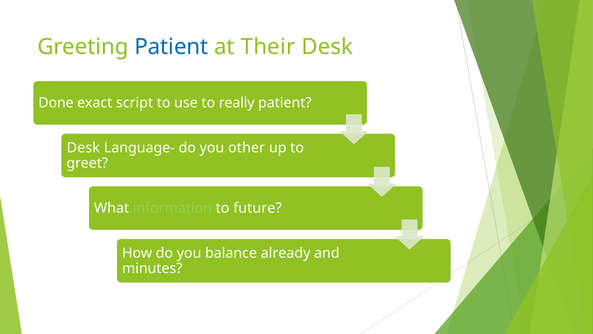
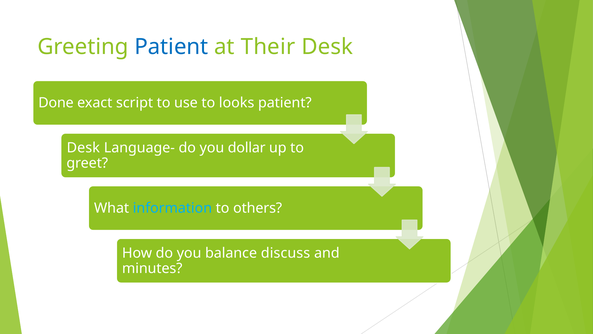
really: really -> looks
other: other -> dollar
information colour: light green -> light blue
future: future -> others
already: already -> discuss
